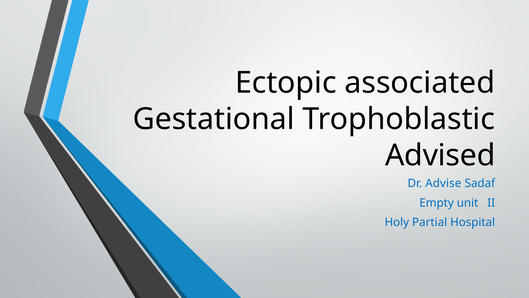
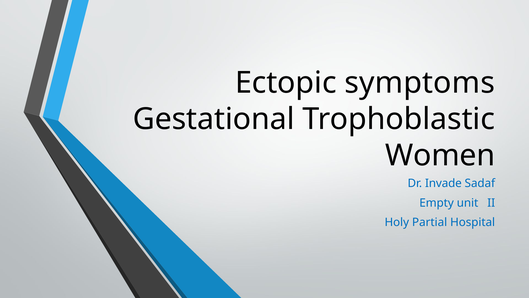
associated: associated -> symptoms
Advised: Advised -> Women
Advise: Advise -> Invade
